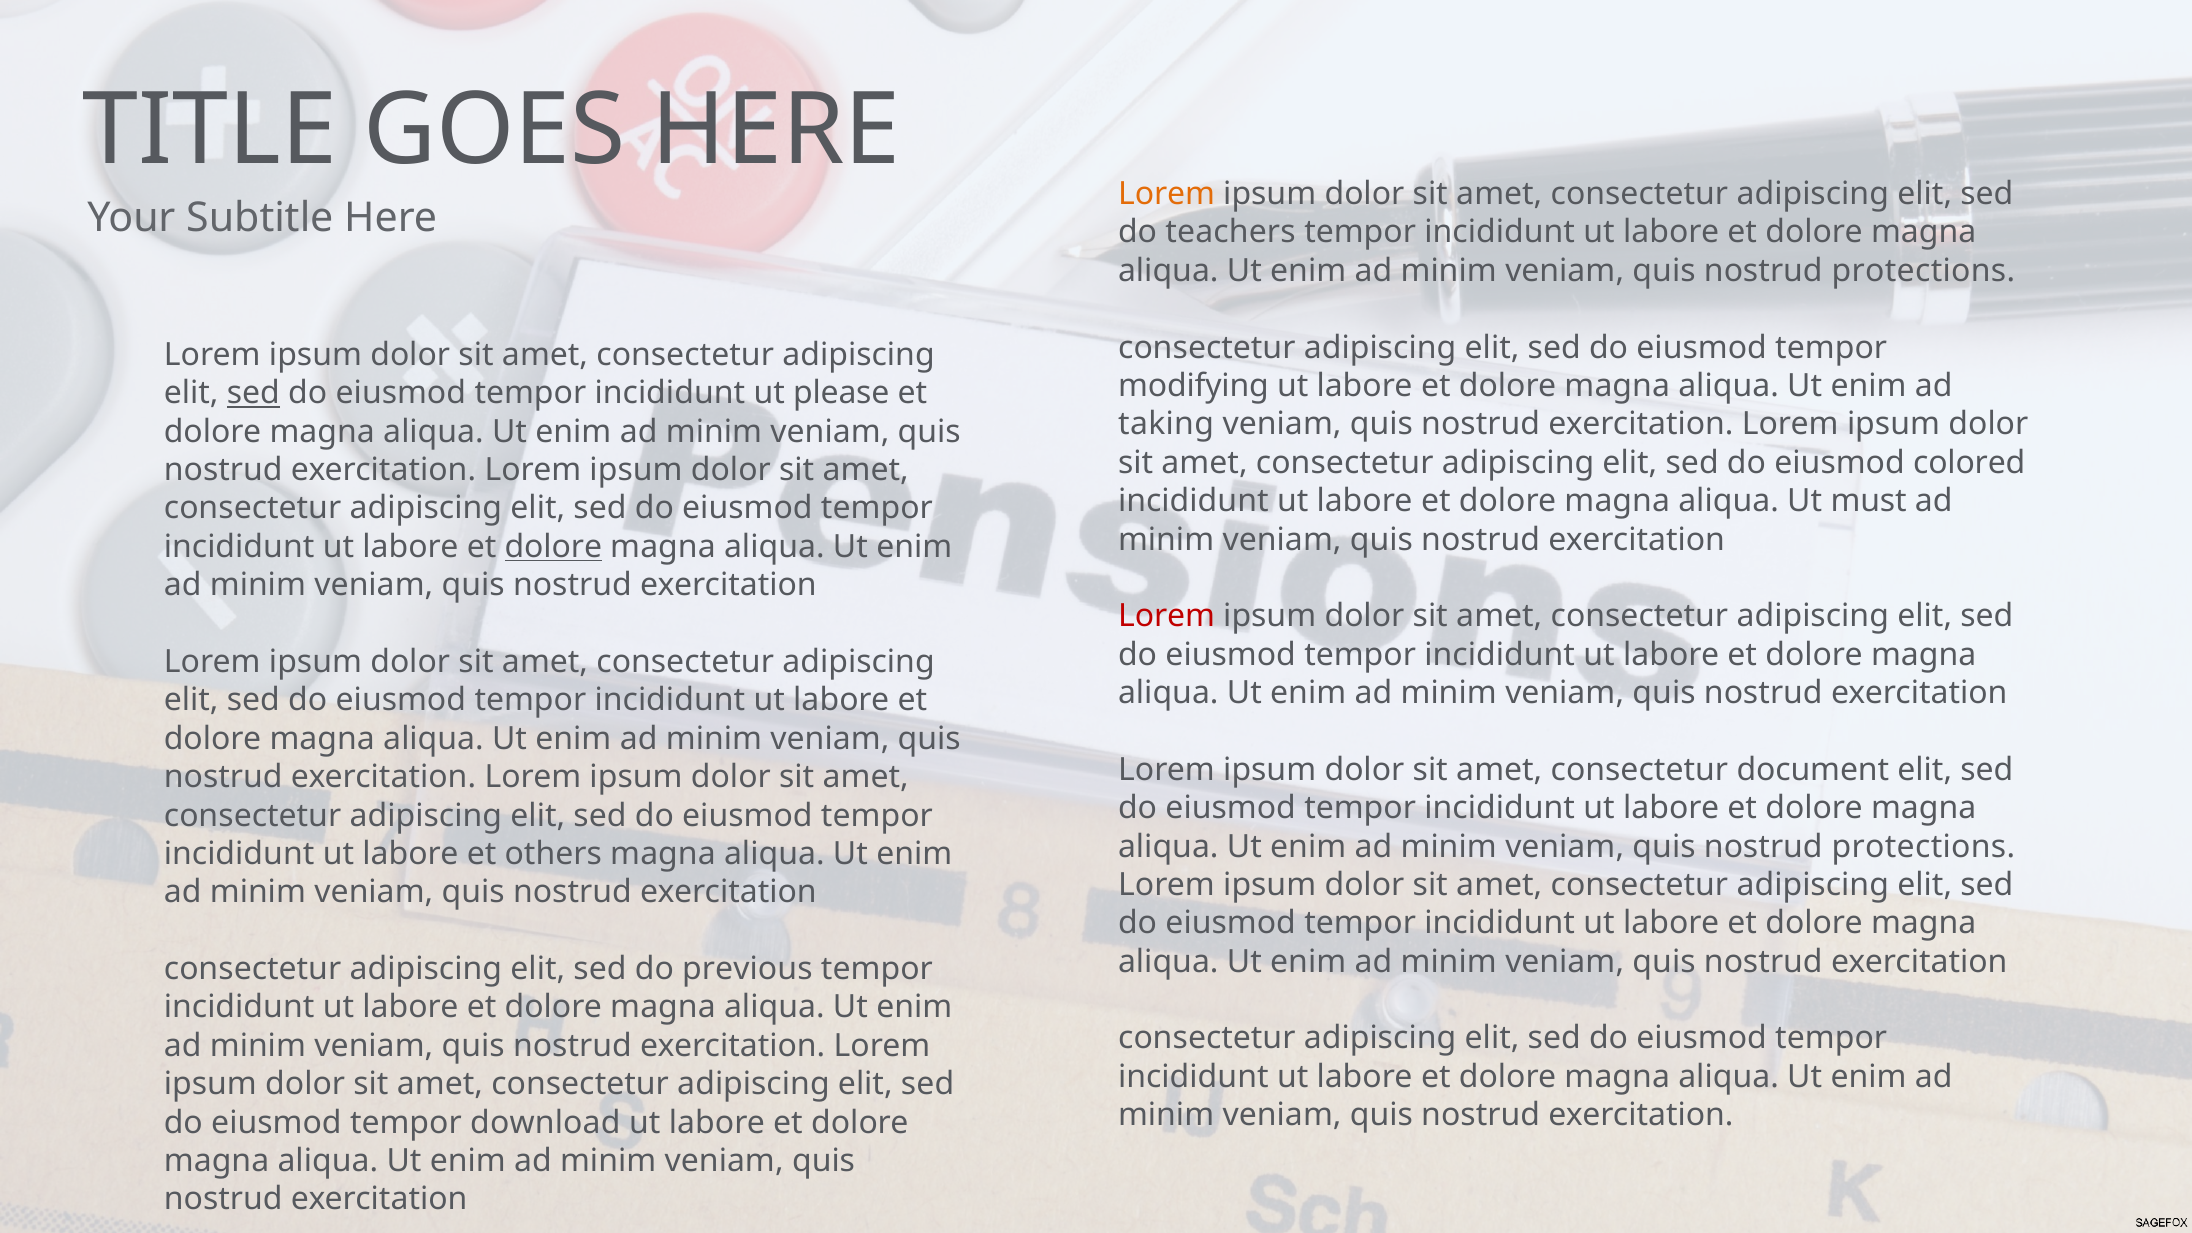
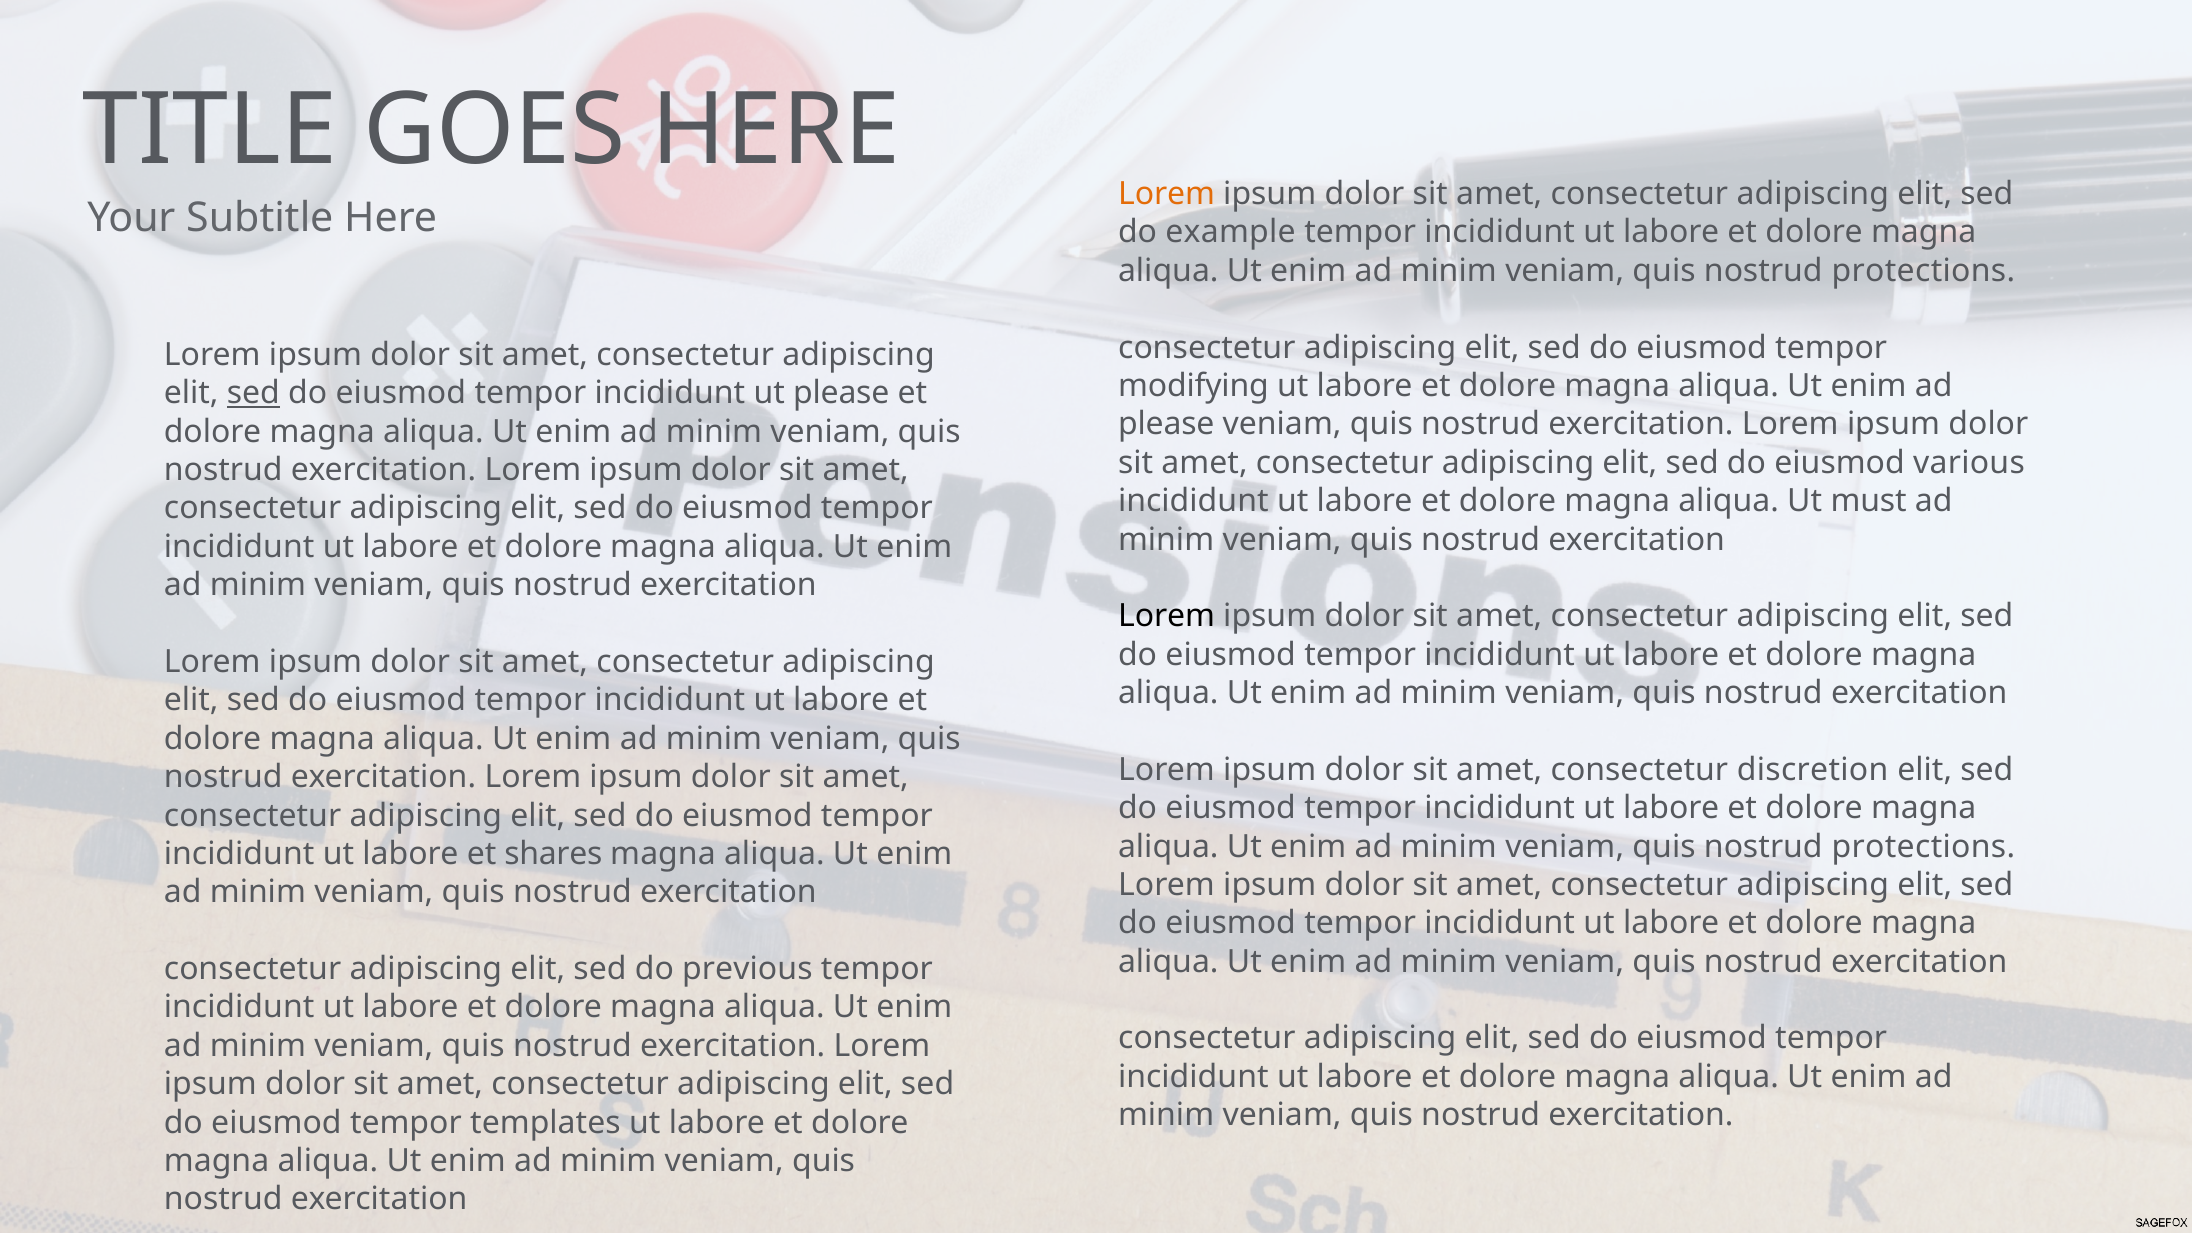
teachers: teachers -> example
taking at (1166, 424): taking -> please
colored: colored -> various
dolore at (553, 547) underline: present -> none
Lorem at (1167, 616) colour: red -> black
document: document -> discretion
others: others -> shares
download: download -> templates
